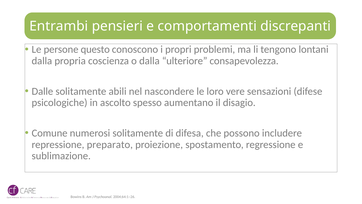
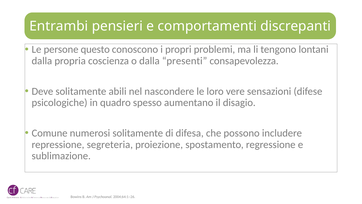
ulteriore: ulteriore -> presenti
Dalle: Dalle -> Deve
ascolto: ascolto -> quadro
preparato: preparato -> segreteria
